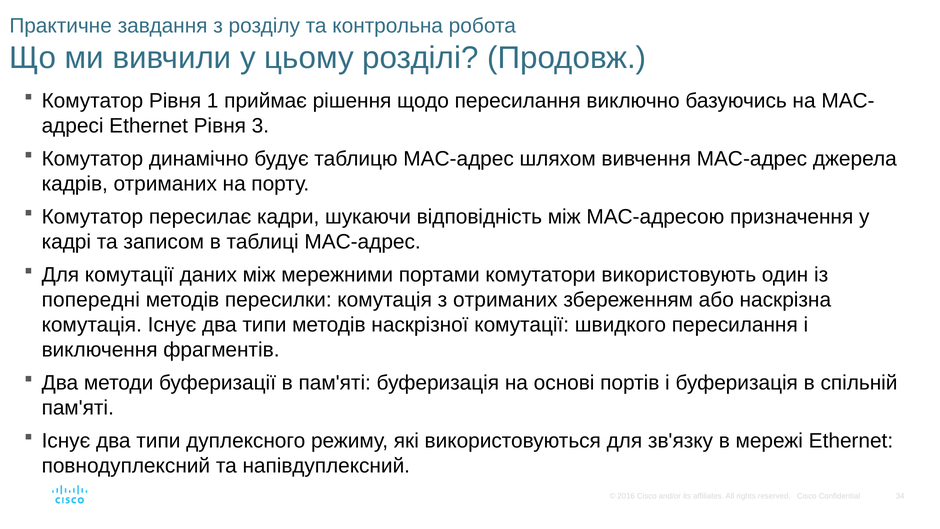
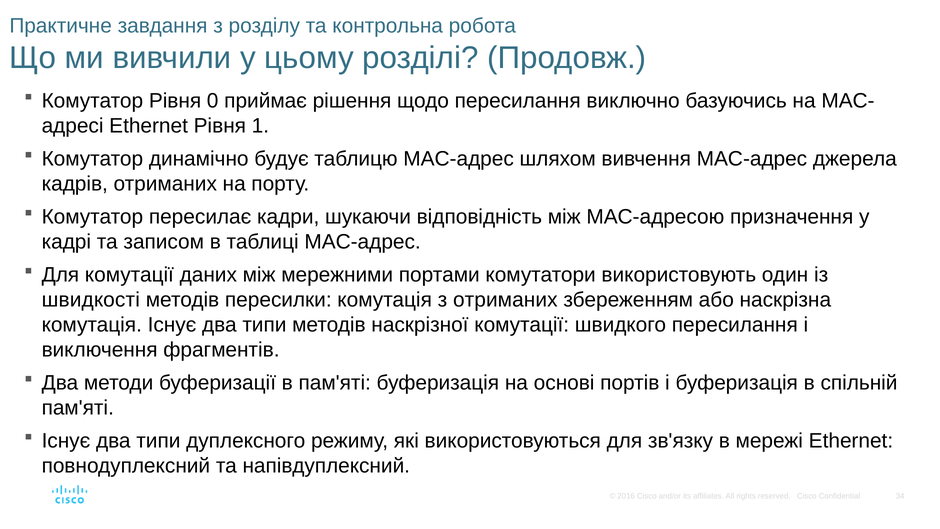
1: 1 -> 0
3: 3 -> 1
попередні: попередні -> швидкості
